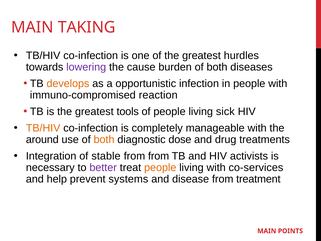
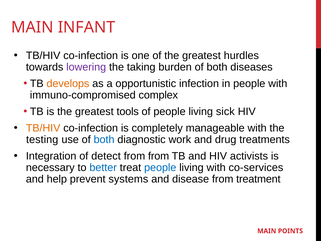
TAKING: TAKING -> INFANT
cause: cause -> taking
reaction: reaction -> complex
around: around -> testing
both at (104, 139) colour: orange -> blue
dose: dose -> work
stable: stable -> detect
better colour: purple -> blue
people at (160, 167) colour: orange -> blue
